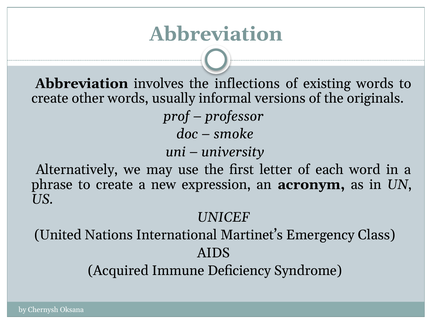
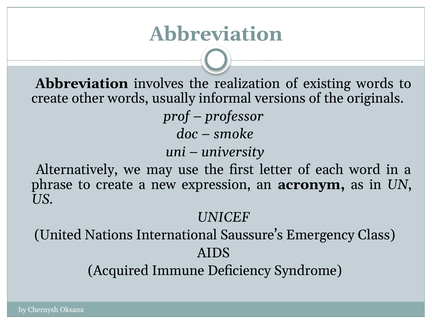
inflections: inflections -> realization
Martinet’s: Martinet’s -> Saussure’s
